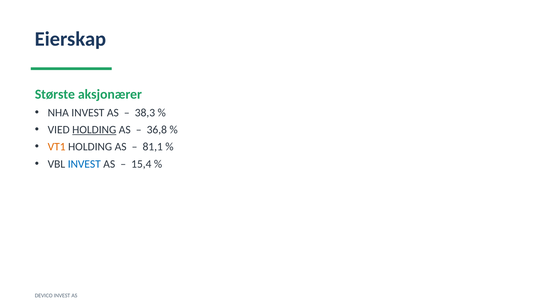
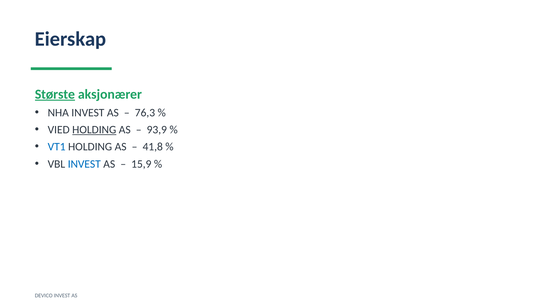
Største underline: none -> present
38,3: 38,3 -> 76,3
36,8: 36,8 -> 93,9
VT1 colour: orange -> blue
81,1: 81,1 -> 41,8
15,4: 15,4 -> 15,9
